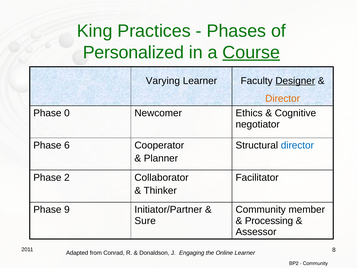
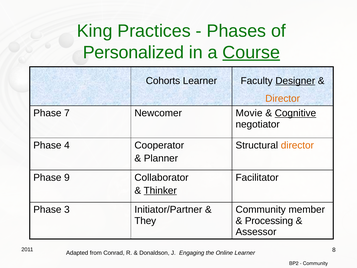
Varying: Varying -> Cohorts
0: 0 -> 7
Ethics: Ethics -> Movie
Cognitive underline: none -> present
6: 6 -> 4
director at (297, 145) colour: blue -> orange
2: 2 -> 9
Thinker underline: none -> present
9: 9 -> 3
Sure: Sure -> They
